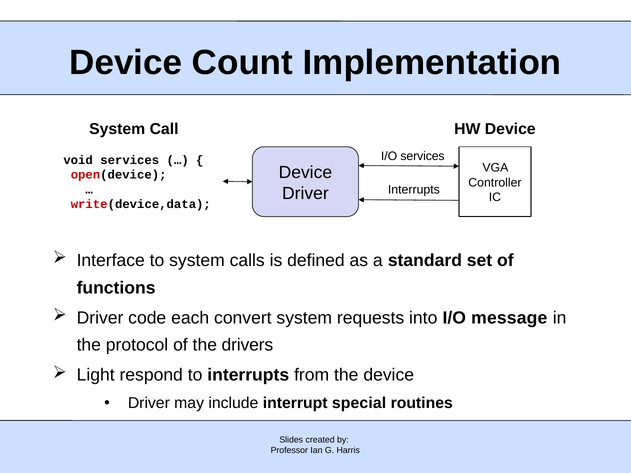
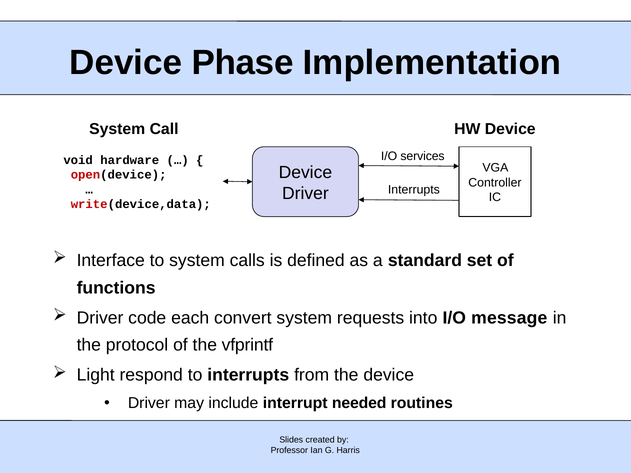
Count: Count -> Phase
void services: services -> hardware
drivers: drivers -> vfprintf
special: special -> needed
